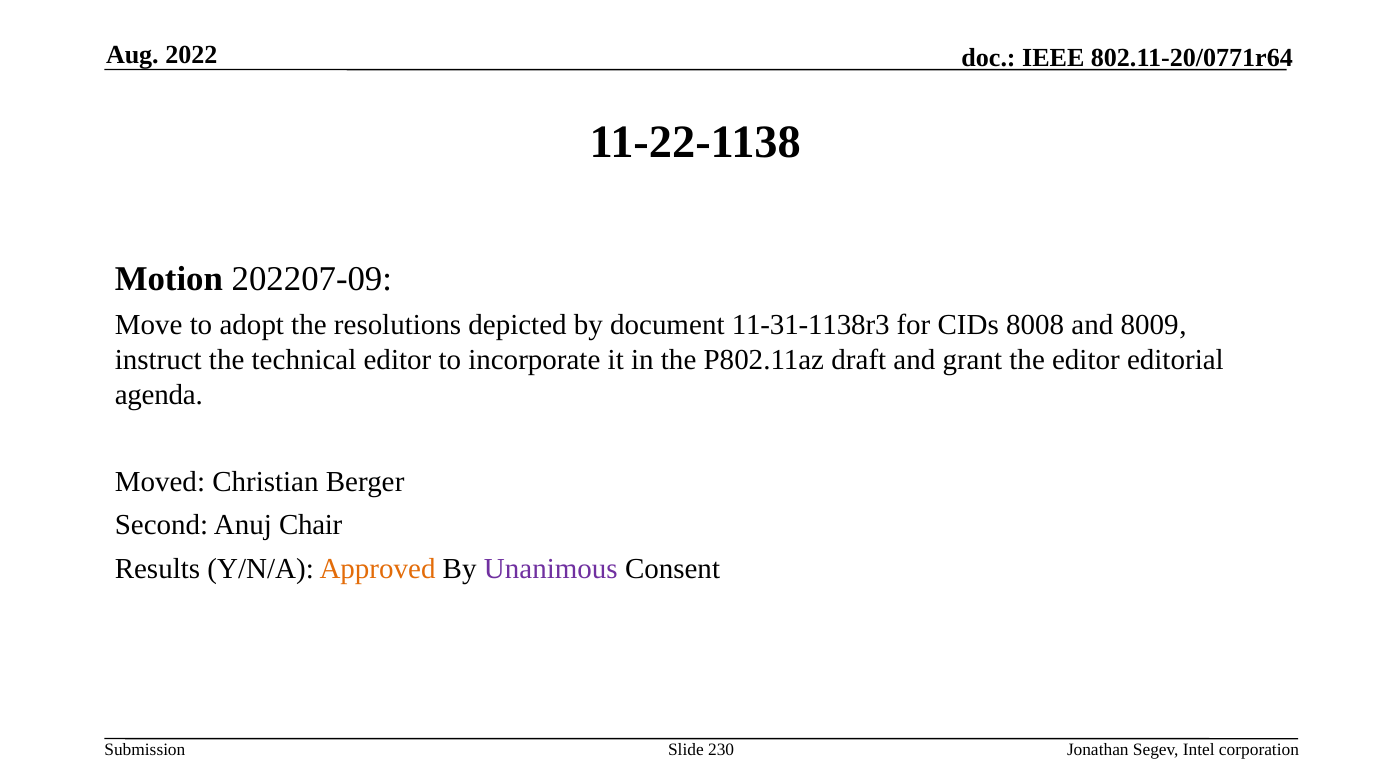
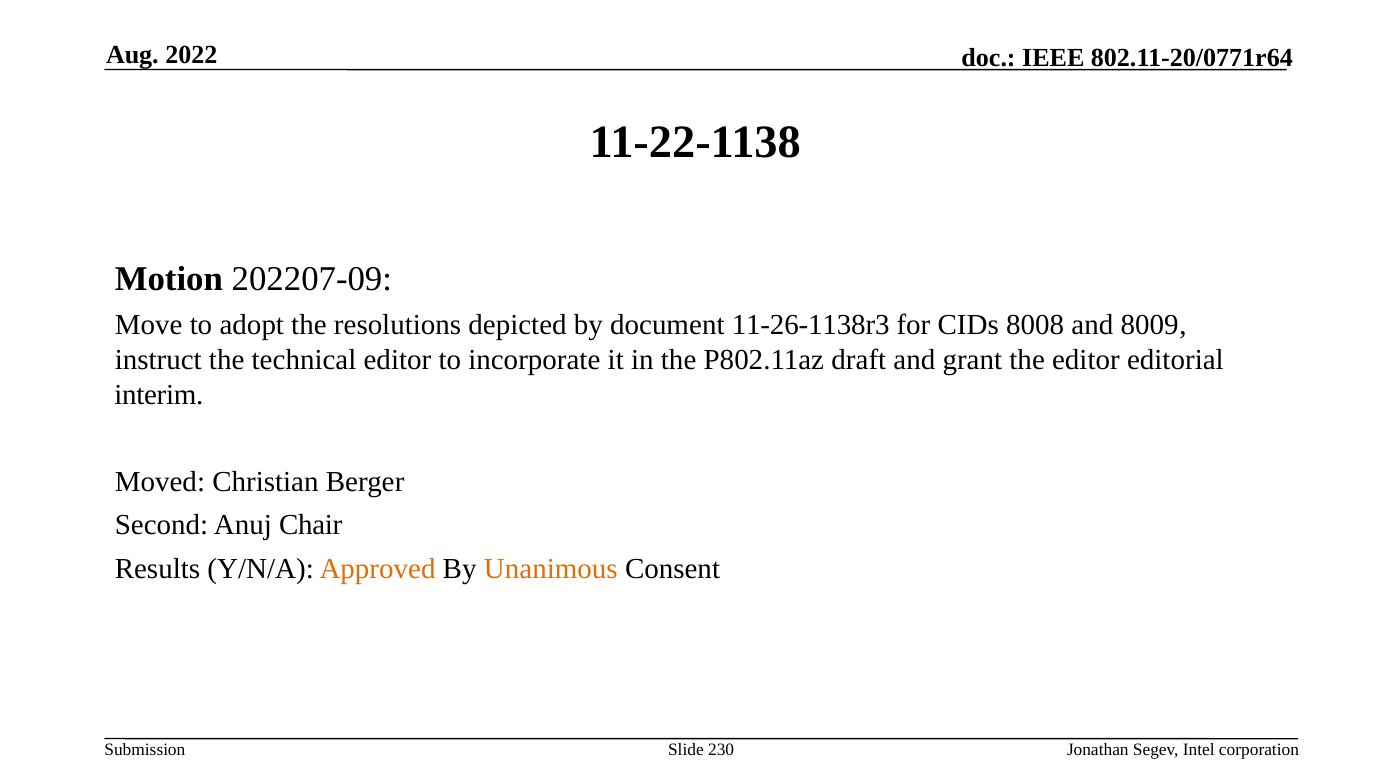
11-31-1138r3: 11-31-1138r3 -> 11-26-1138r3
agenda: agenda -> interim
Unanimous colour: purple -> orange
